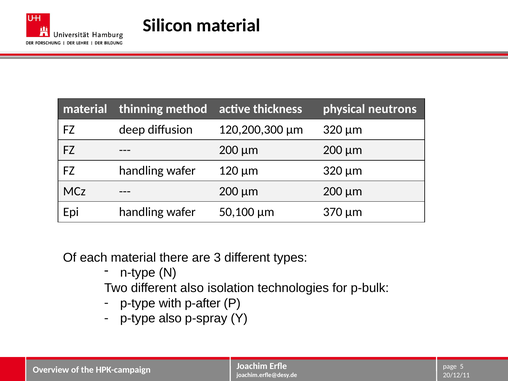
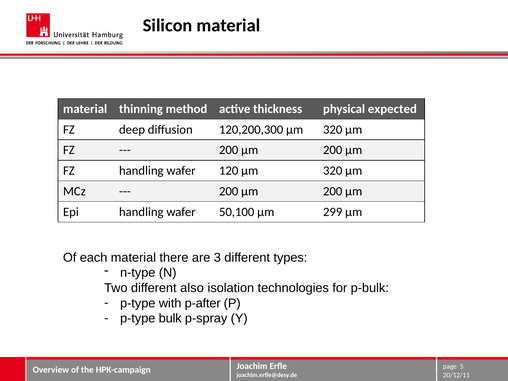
neutrons: neutrons -> expected
370: 370 -> 299
p-type also: also -> bulk
